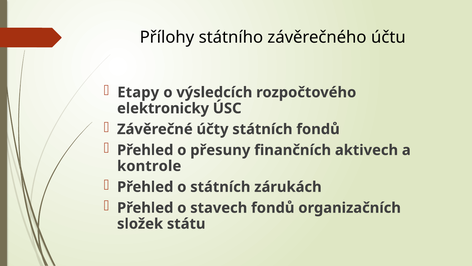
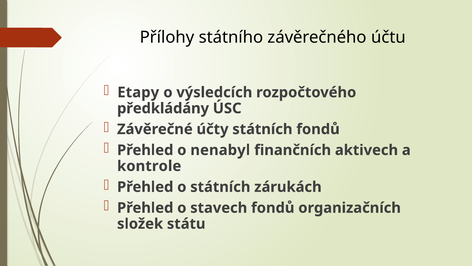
elektronicky: elektronicky -> předkládány
přesuny: přesuny -> nenabyl
